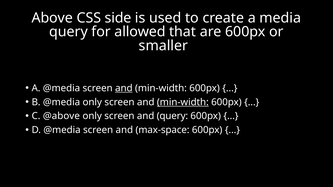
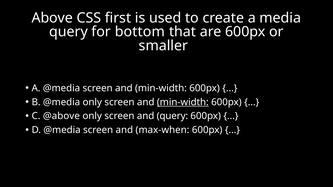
side: side -> first
allowed: allowed -> bottom
and at (124, 88) underline: present -> none
max-space: max-space -> max-when
